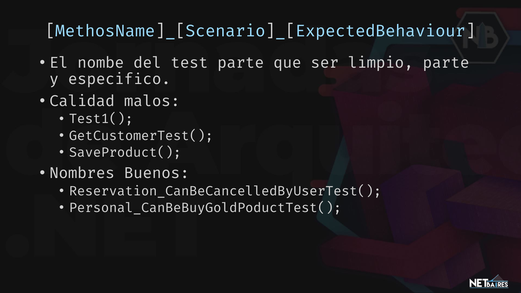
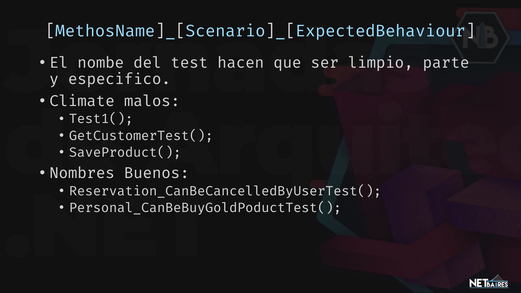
test parte: parte -> hacen
Calidad: Calidad -> Climate
